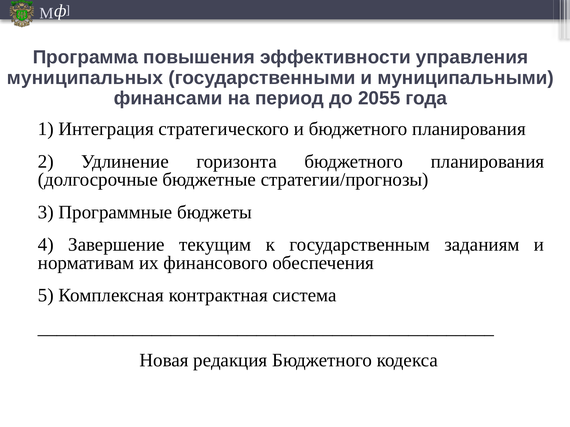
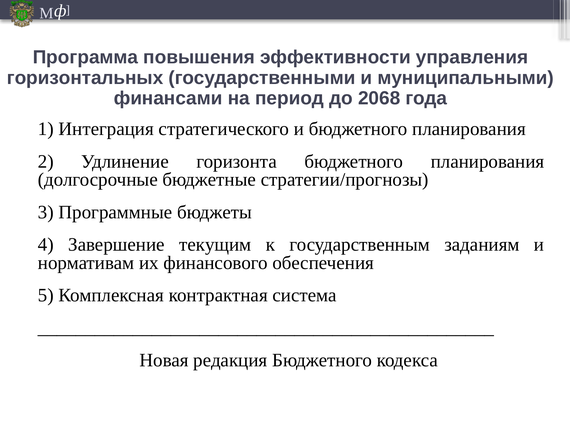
муниципальных: муниципальных -> горизонтальных
2055: 2055 -> 2068
